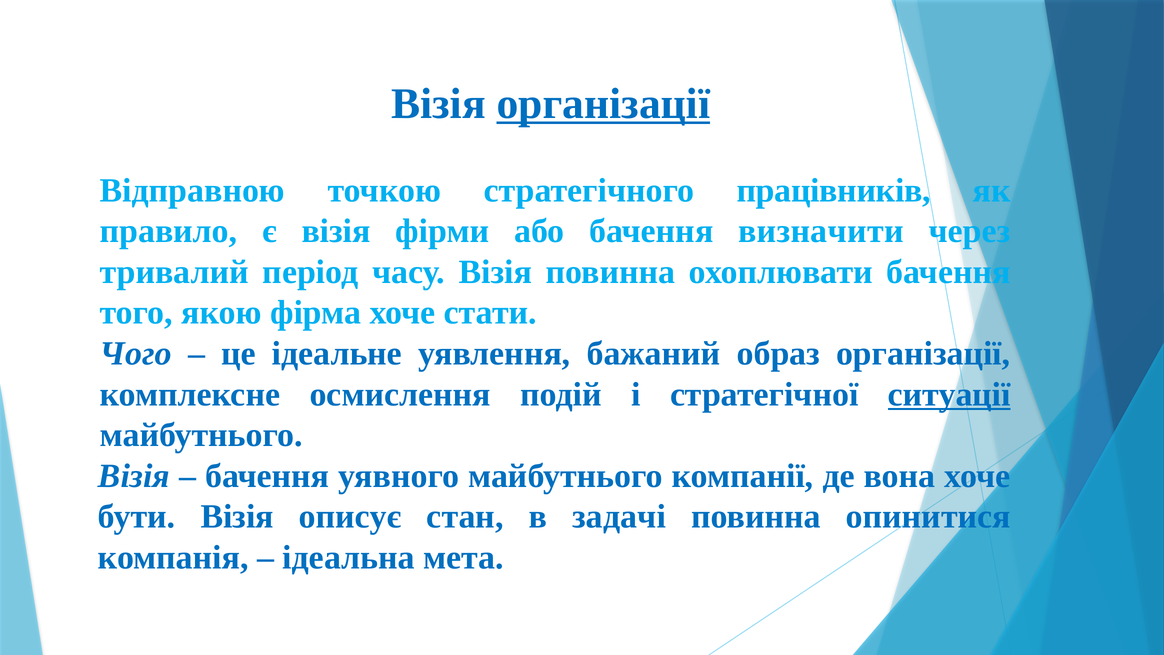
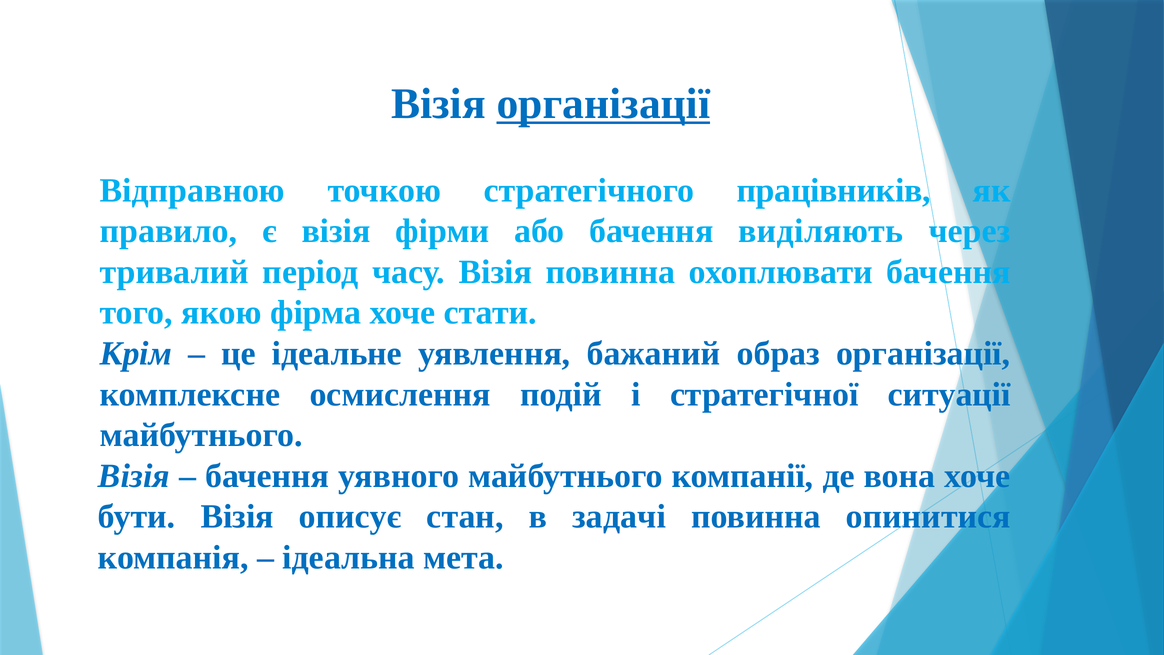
визначити: визначити -> виділяють
Чого: Чого -> Крім
ситуації underline: present -> none
